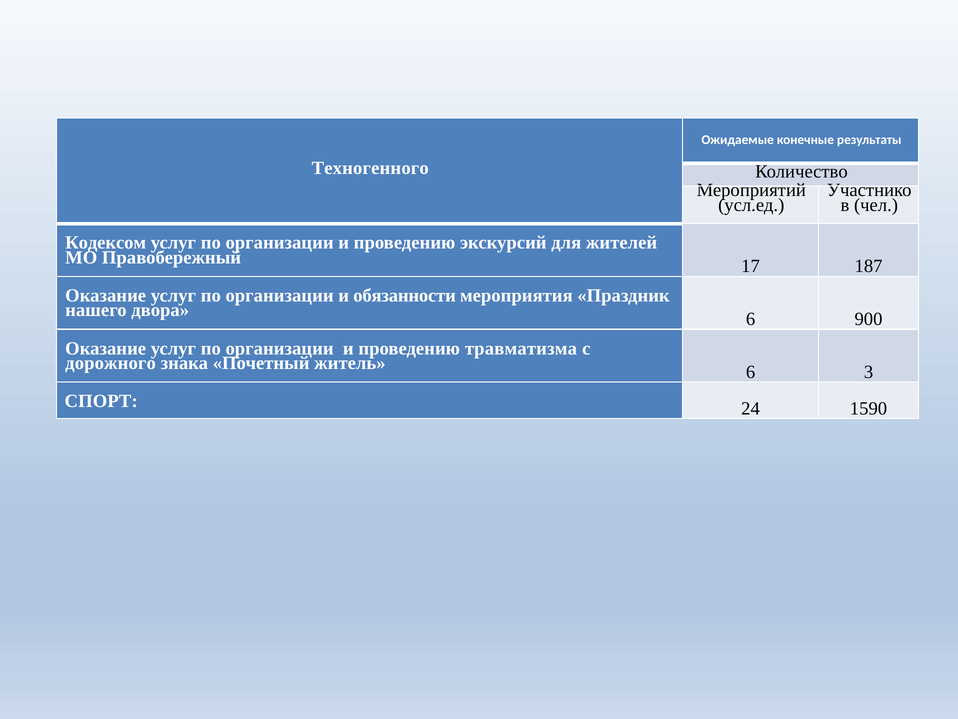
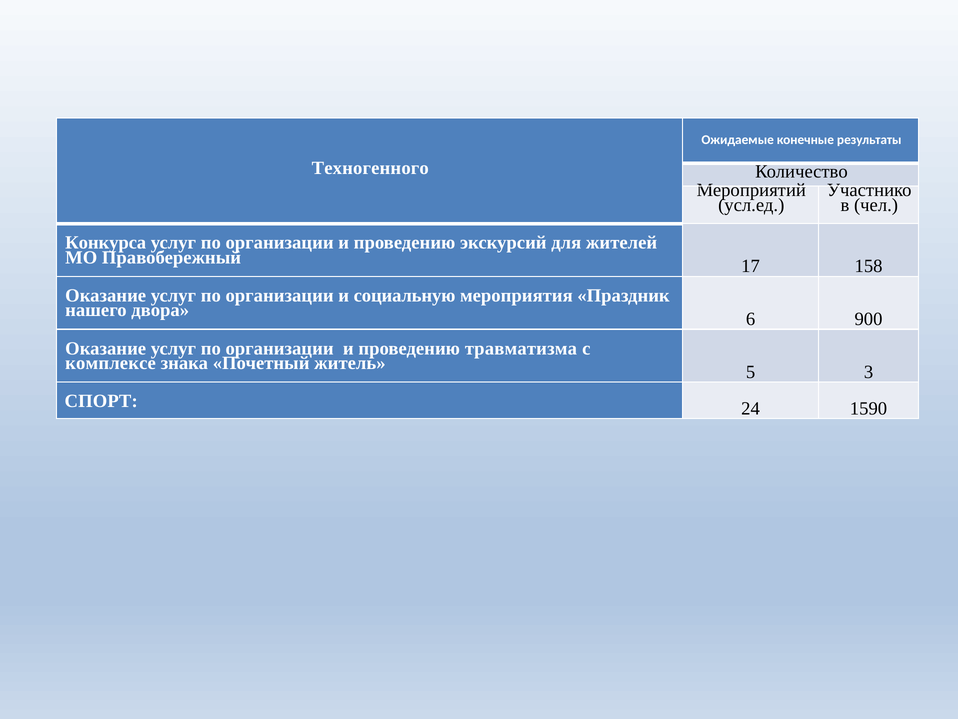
Кодексом: Кодексом -> Конкурса
187: 187 -> 158
обязанности: обязанности -> социальную
дорожного: дорожного -> комплексе
житель 6: 6 -> 5
